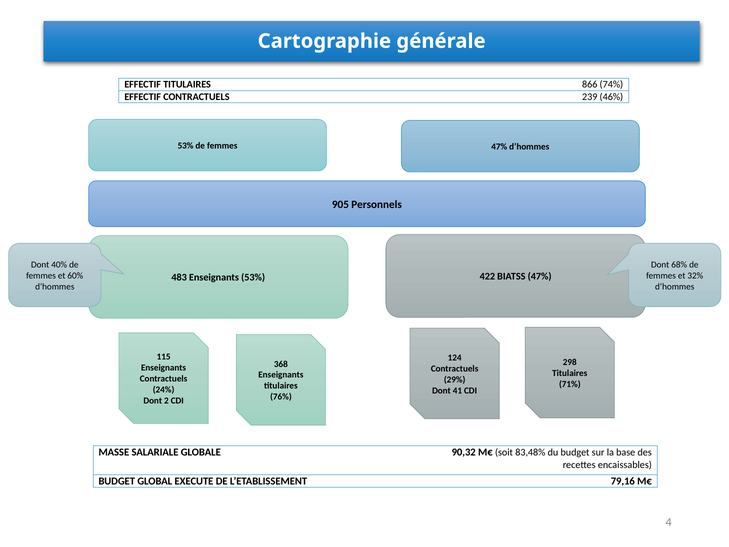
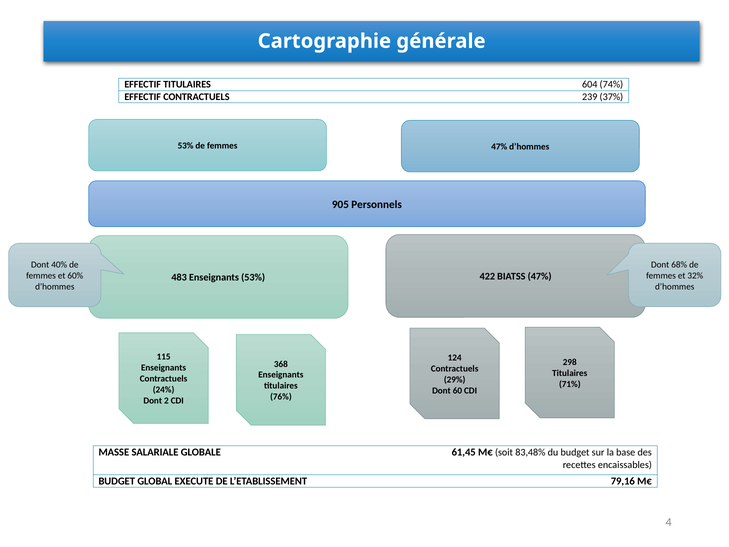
866: 866 -> 604
46%: 46% -> 37%
41: 41 -> 60
90,32: 90,32 -> 61,45
